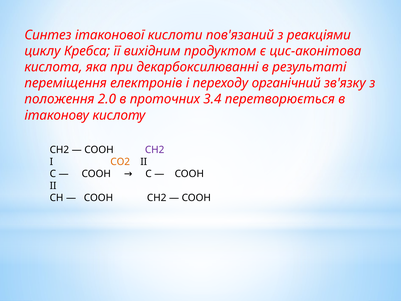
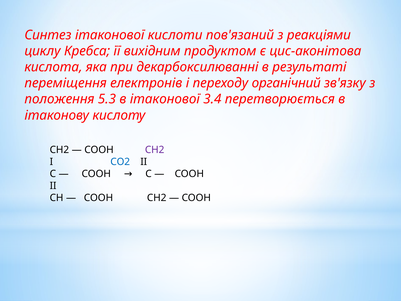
2.0: 2.0 -> 5.3
в проточних: проточних -> ітаконової
СО2 colour: orange -> blue
